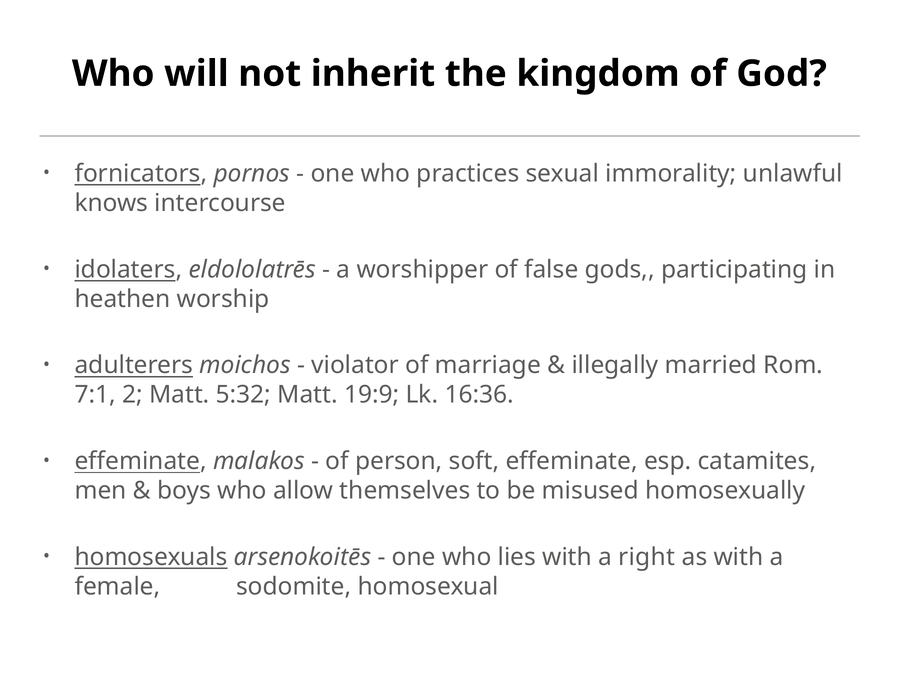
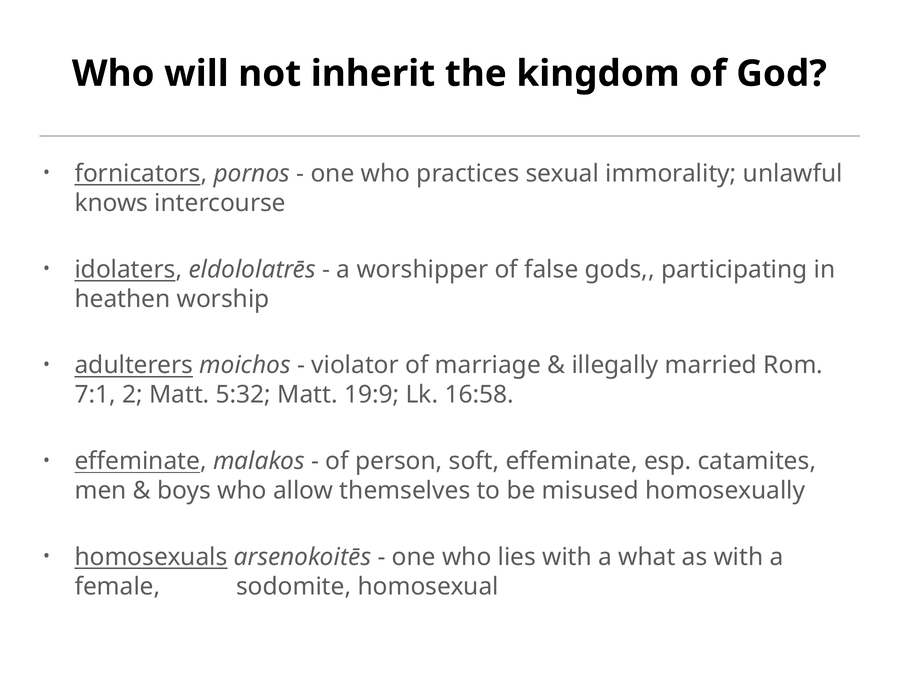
16:36: 16:36 -> 16:58
right: right -> what
